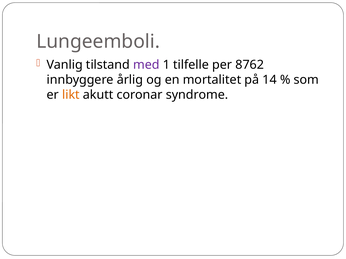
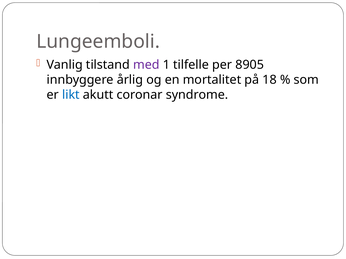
8762: 8762 -> 8905
14: 14 -> 18
likt colour: orange -> blue
